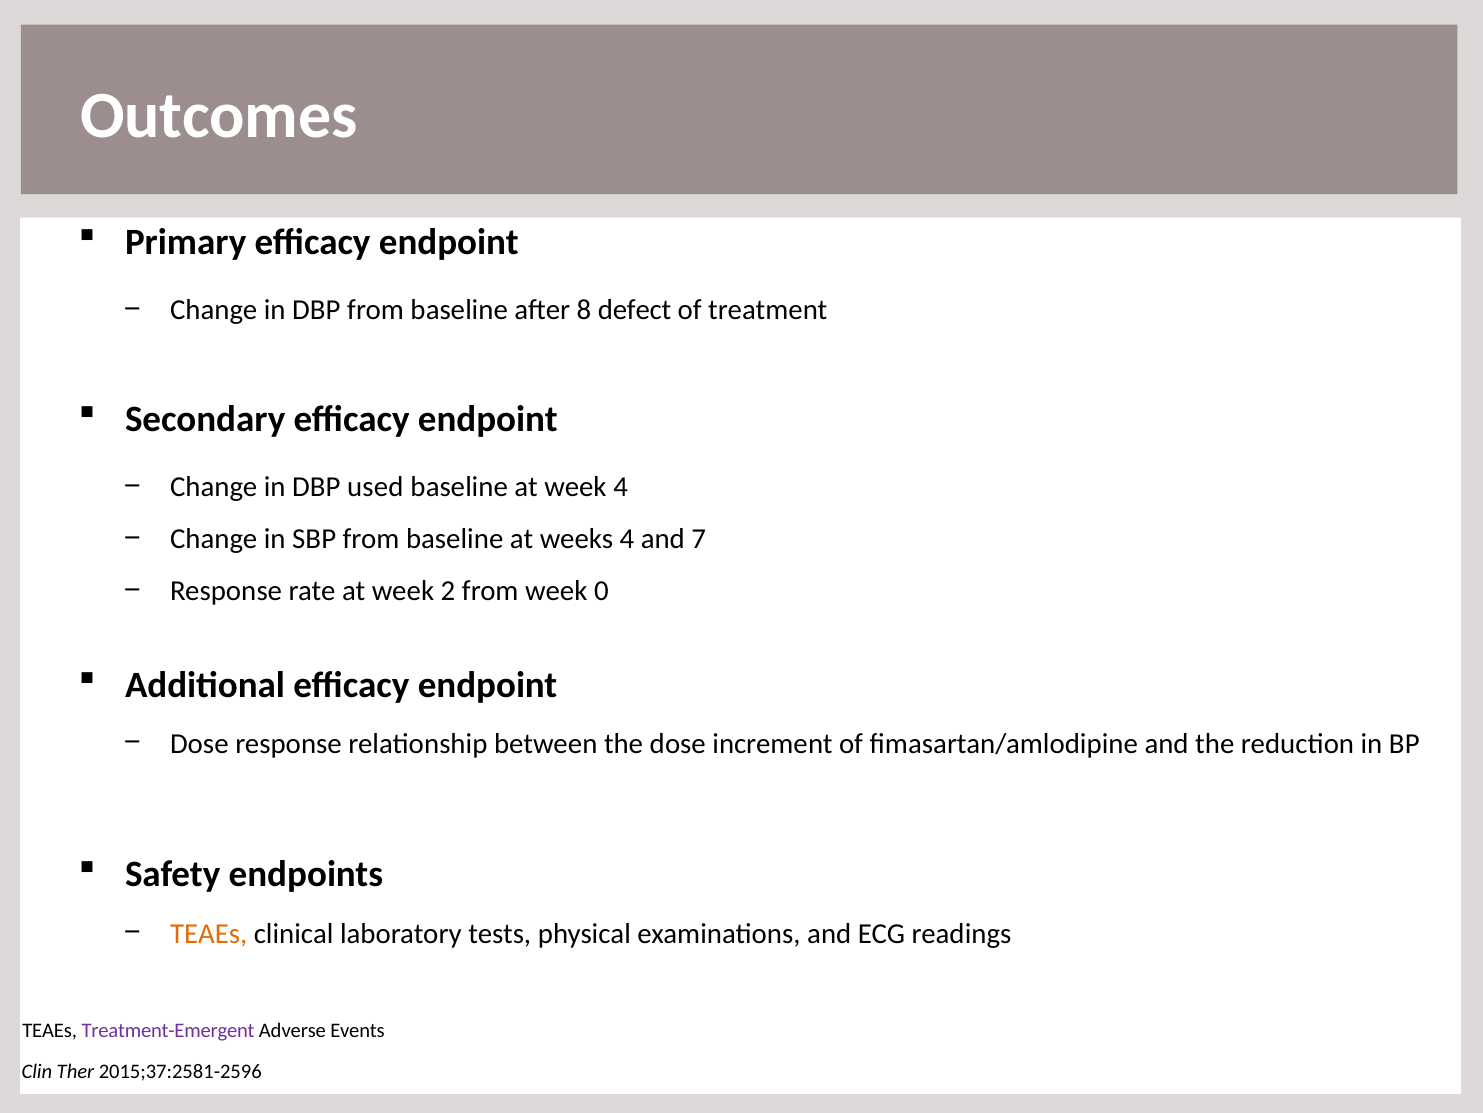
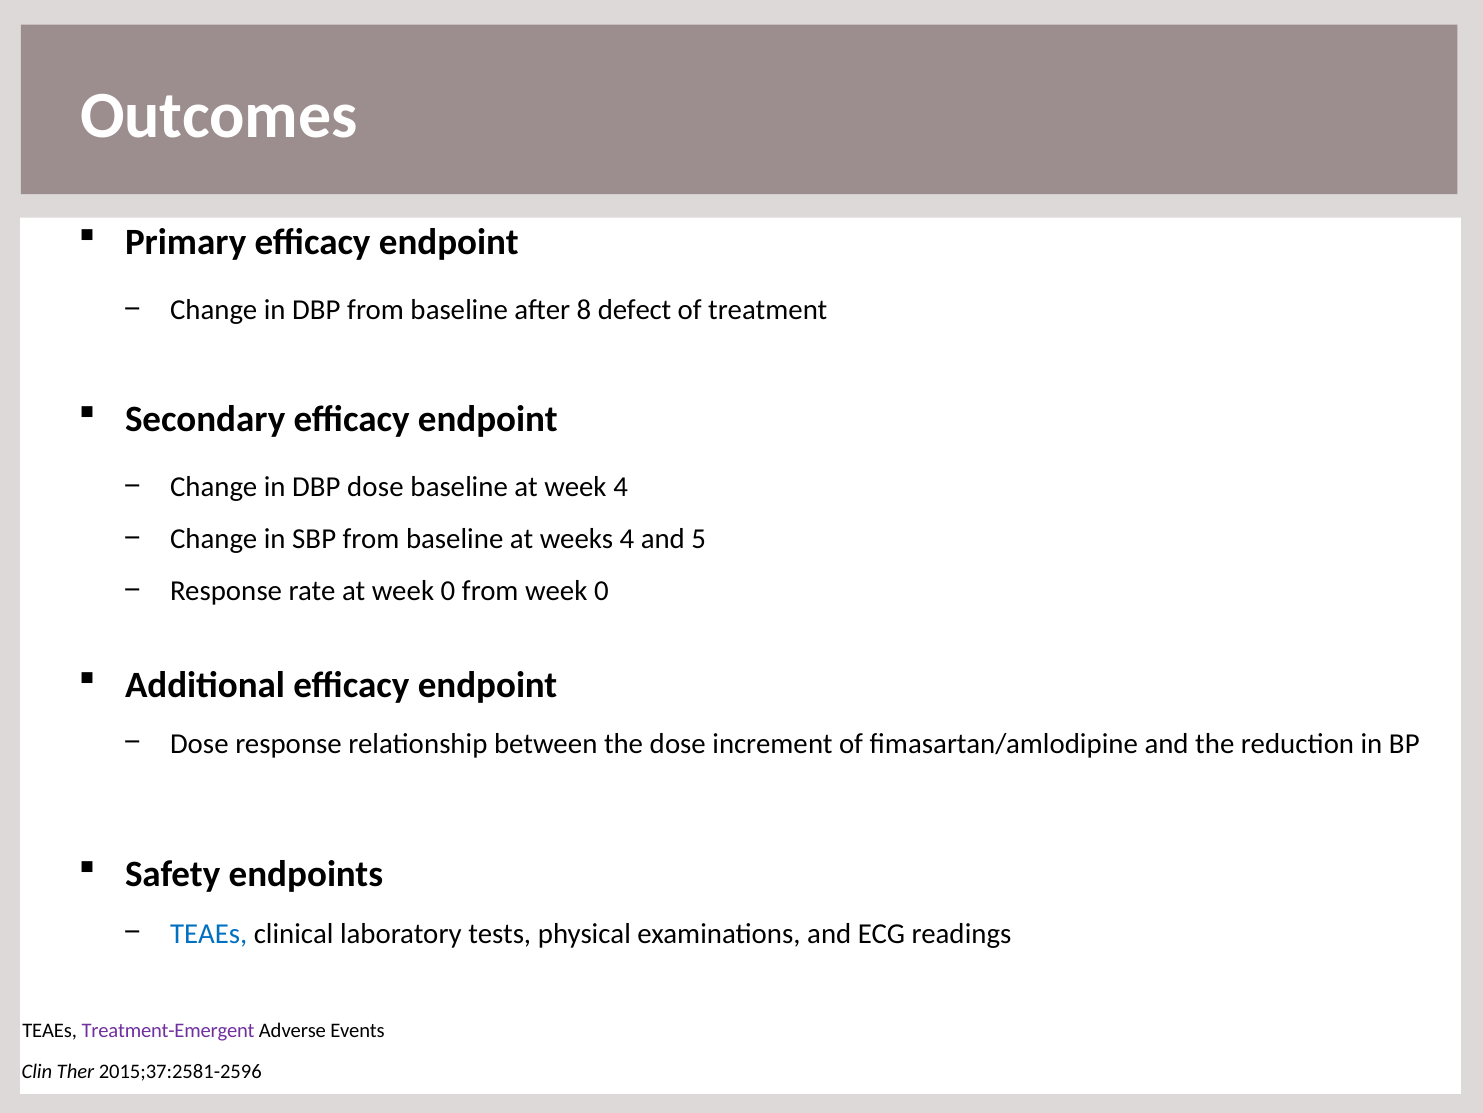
DBP used: used -> dose
7: 7 -> 5
at week 2: 2 -> 0
TEAEs at (209, 933) colour: orange -> blue
